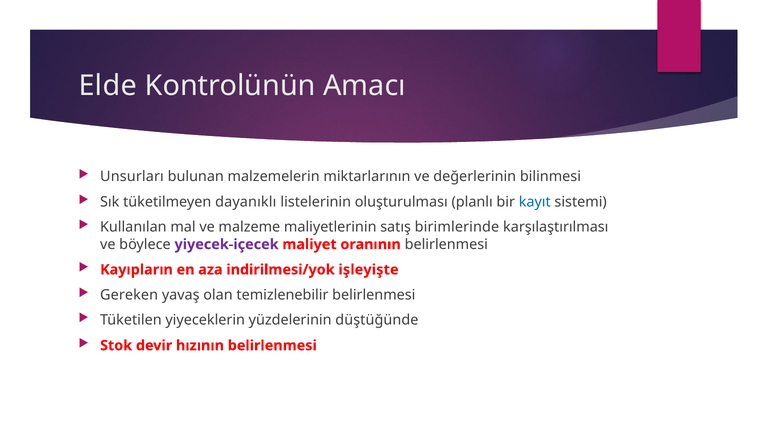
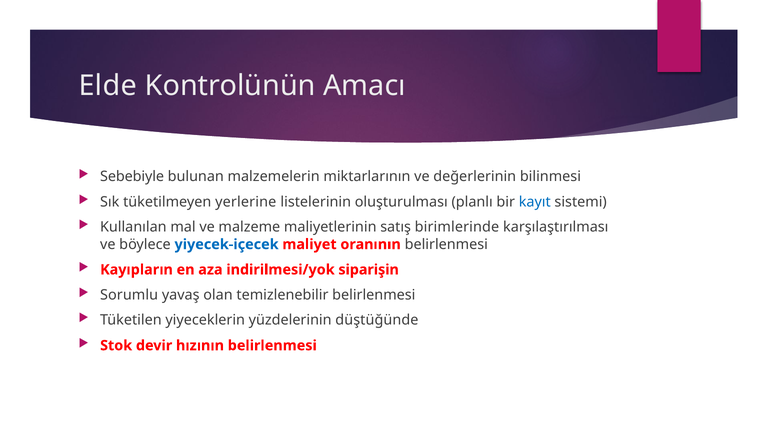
Unsurları: Unsurları -> Sebebiyle
dayanıklı: dayanıklı -> yerlerine
yiyecek-içecek colour: purple -> blue
işleyişte: işleyişte -> siparişin
Gereken: Gereken -> Sorumlu
